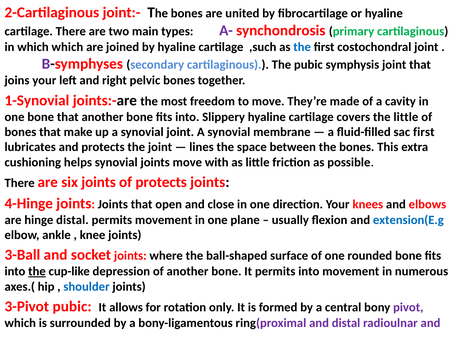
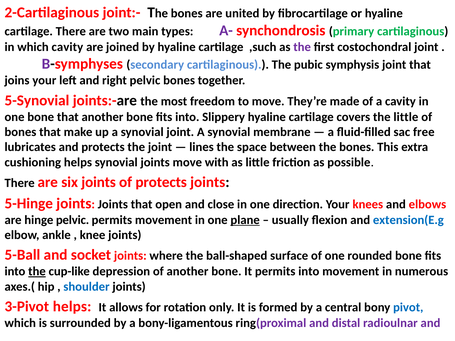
which which: which -> cavity
the at (302, 47) colour: blue -> purple
1-Synovial: 1-Synovial -> 5-Synovial
sac first: first -> free
4-Hinge: 4-Hinge -> 5-Hinge
hinge distal: distal -> pelvic
plane underline: none -> present
3-Ball: 3-Ball -> 5-Ball
3-Pivot pubic: pubic -> helps
pivot colour: purple -> blue
